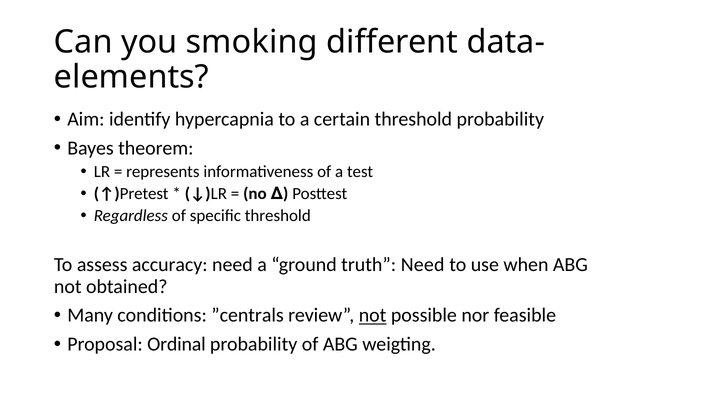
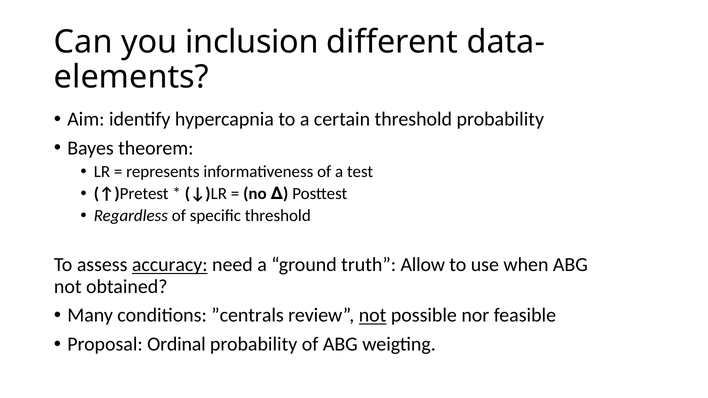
smoking: smoking -> inclusion
accuracy underline: none -> present
truth Need: Need -> Allow
